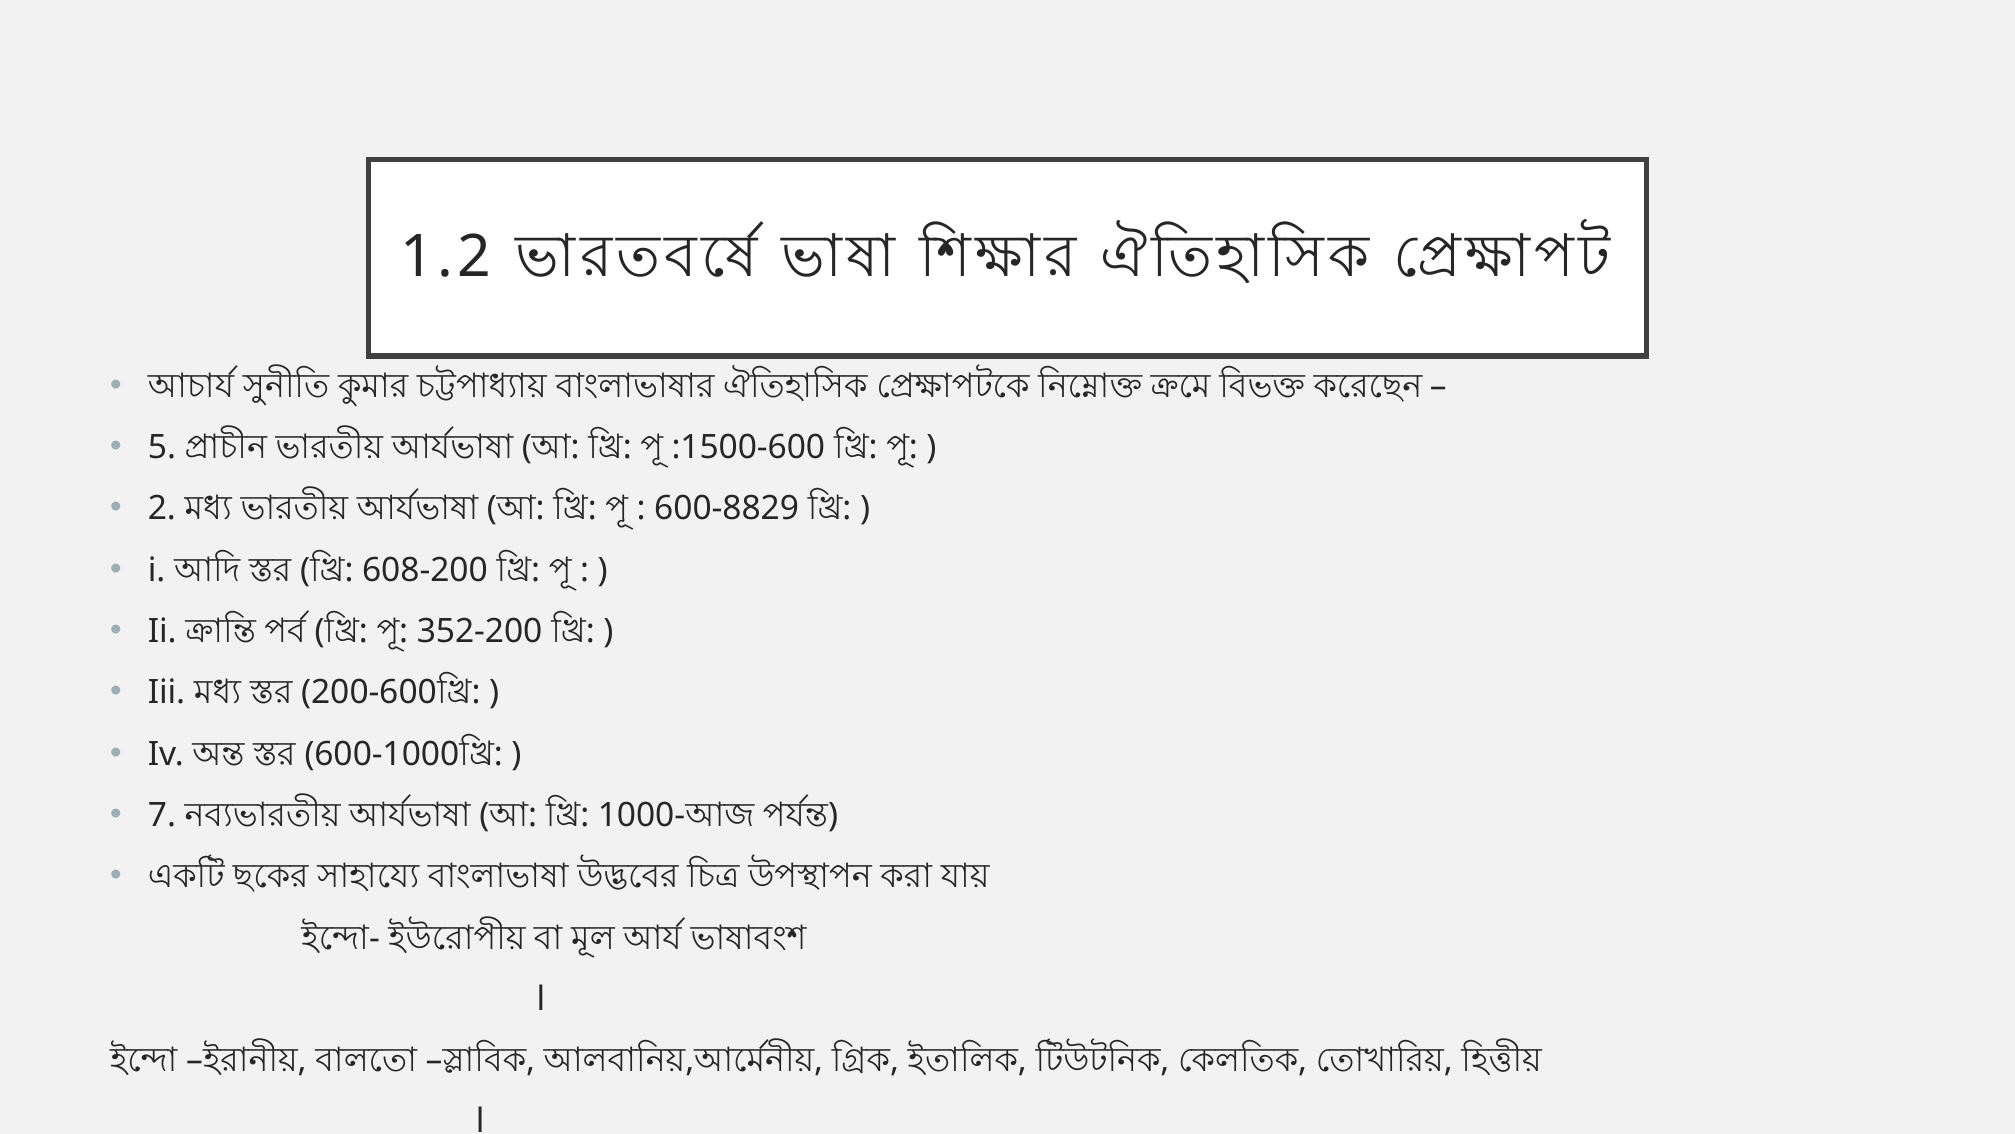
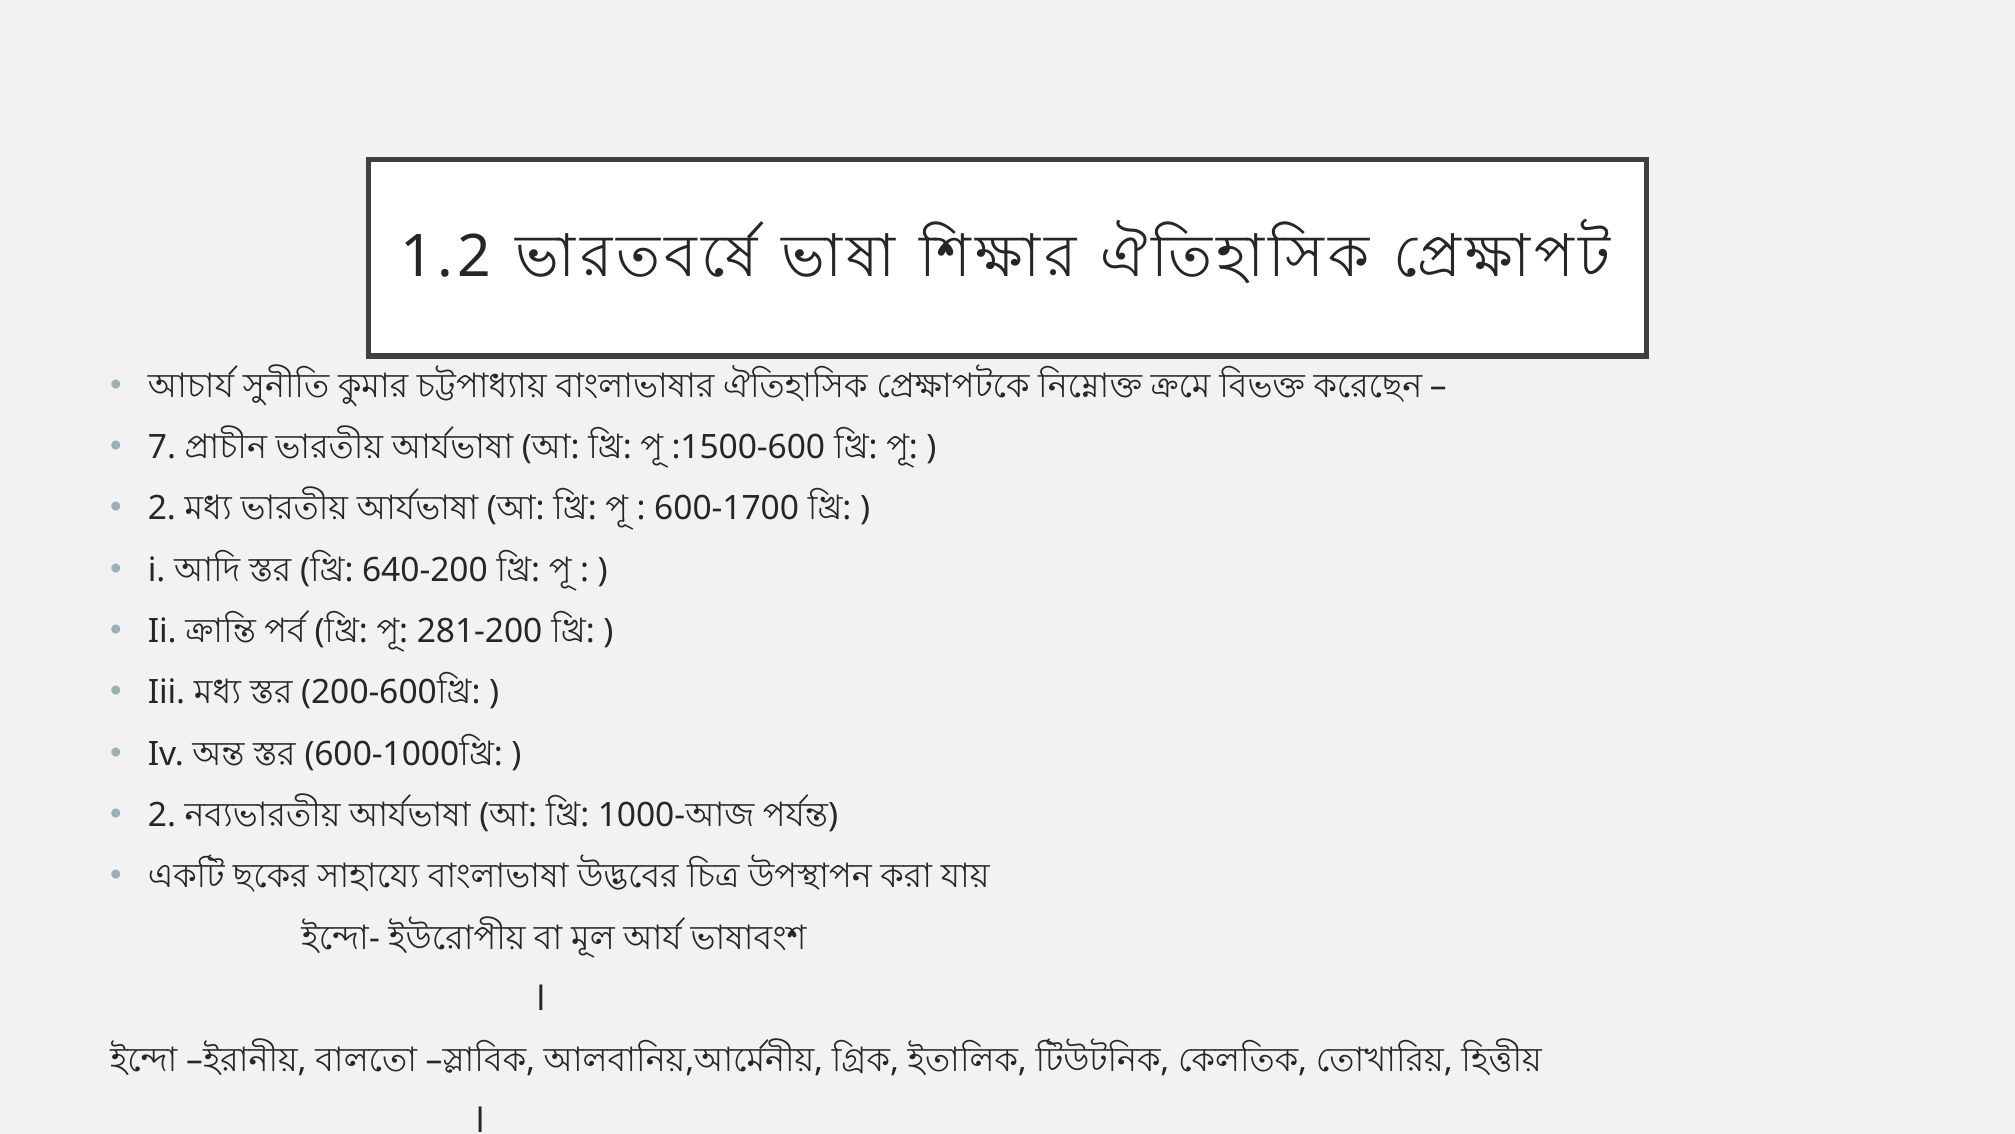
5: 5 -> 7
600-8829: 600-8829 -> 600-1700
608-200: 608-200 -> 640-200
352-200: 352-200 -> 281-200
7 at (162, 815): 7 -> 2
